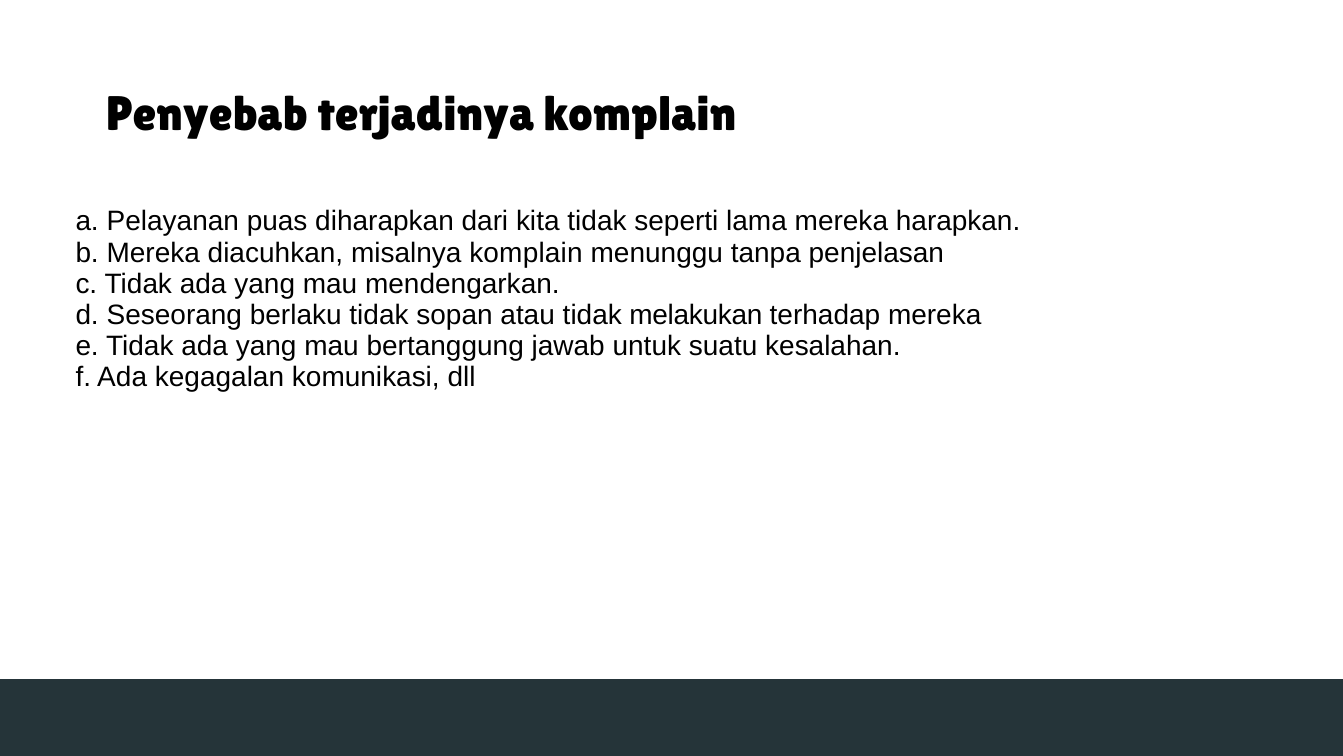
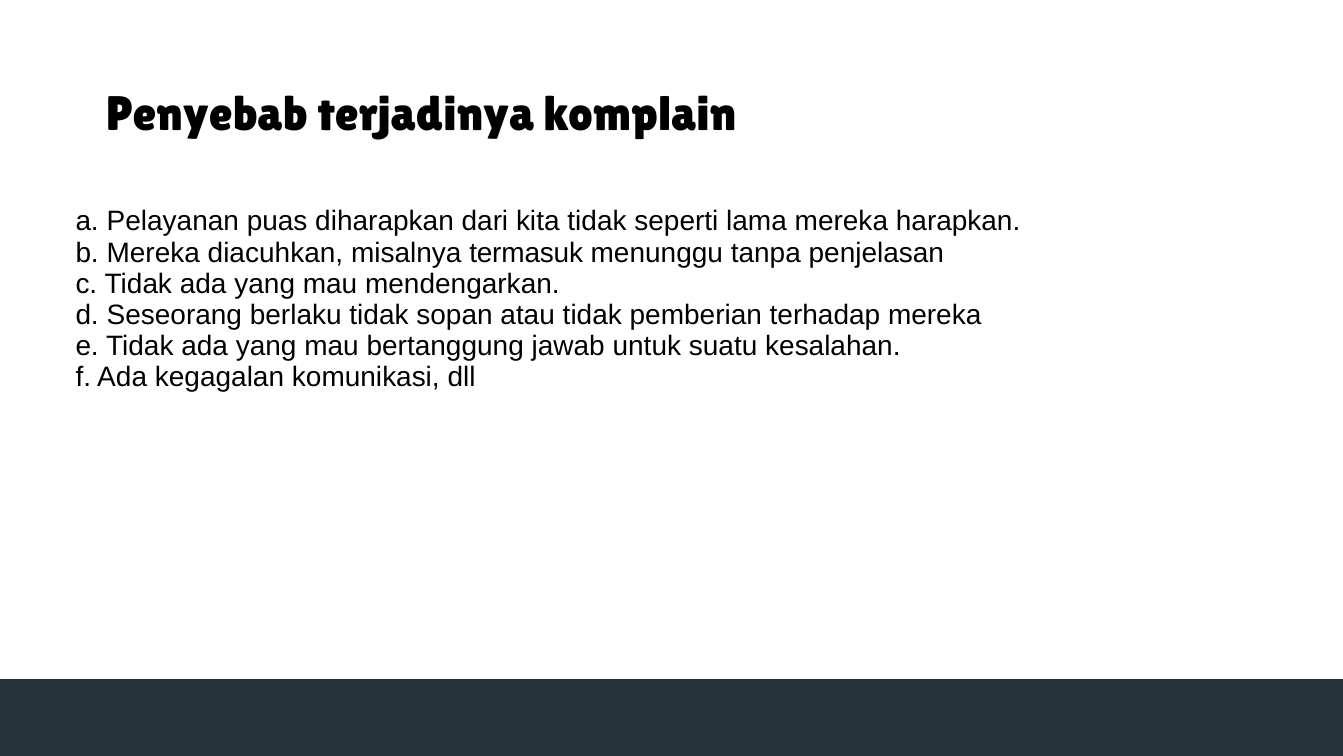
misalnya komplain: komplain -> termasuk
melakukan: melakukan -> pemberian
